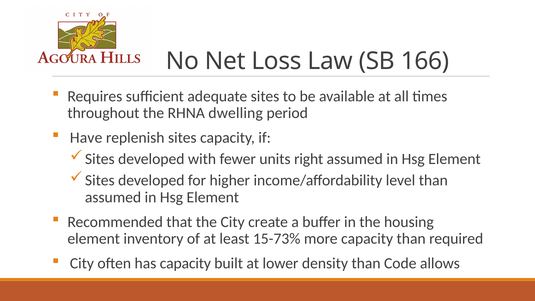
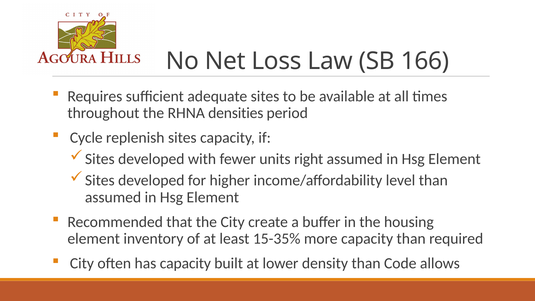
dwelling: dwelling -> densities
Have: Have -> Cycle
15-73%: 15-73% -> 15-35%
